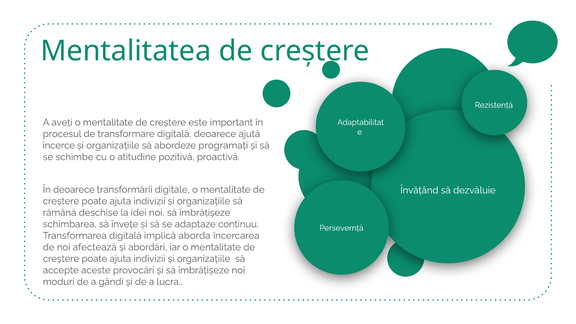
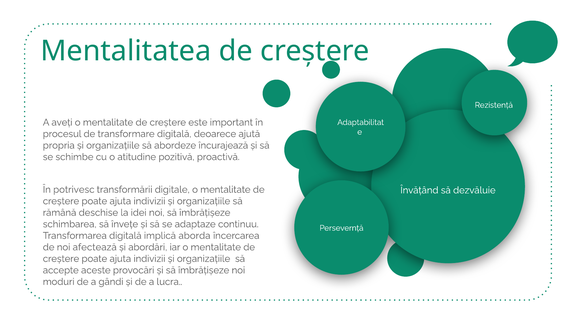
încerce: încerce -> propria
programați: programați -> încurajează
În deoarece: deoarece -> potrivesc
